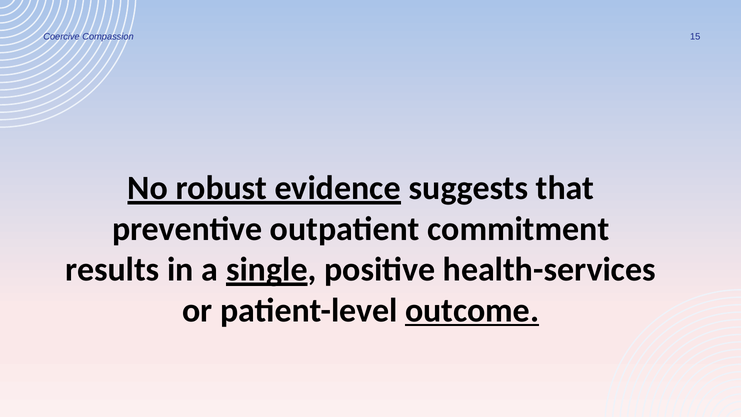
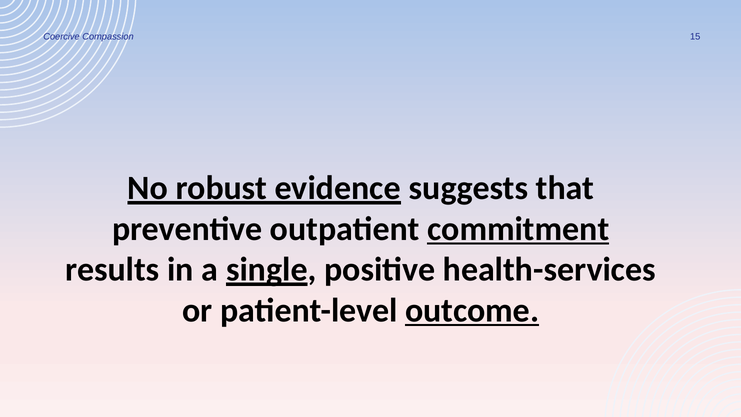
commitment underline: none -> present
